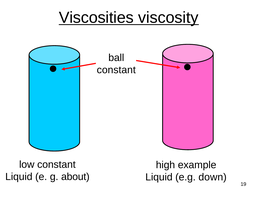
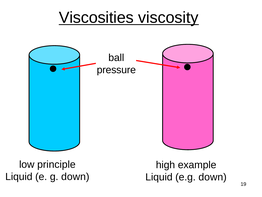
constant at (116, 70): constant -> pressure
low constant: constant -> principle
g about: about -> down
